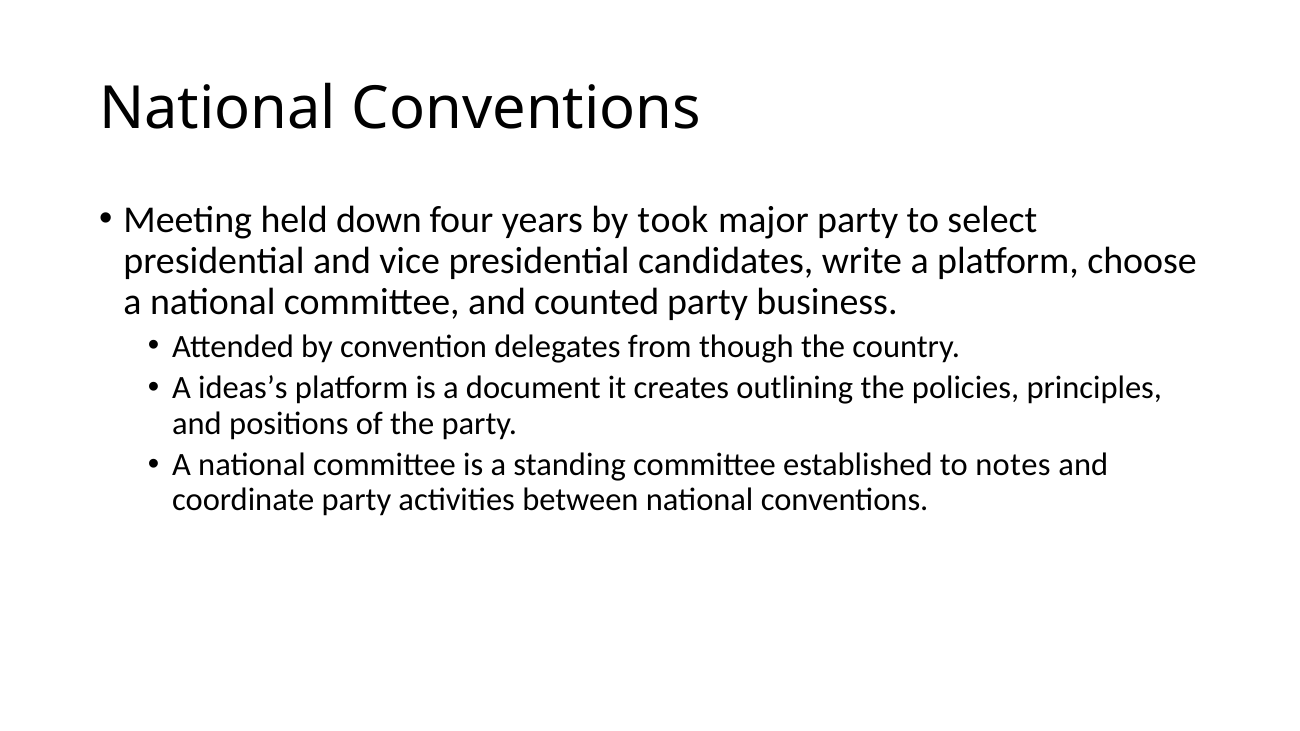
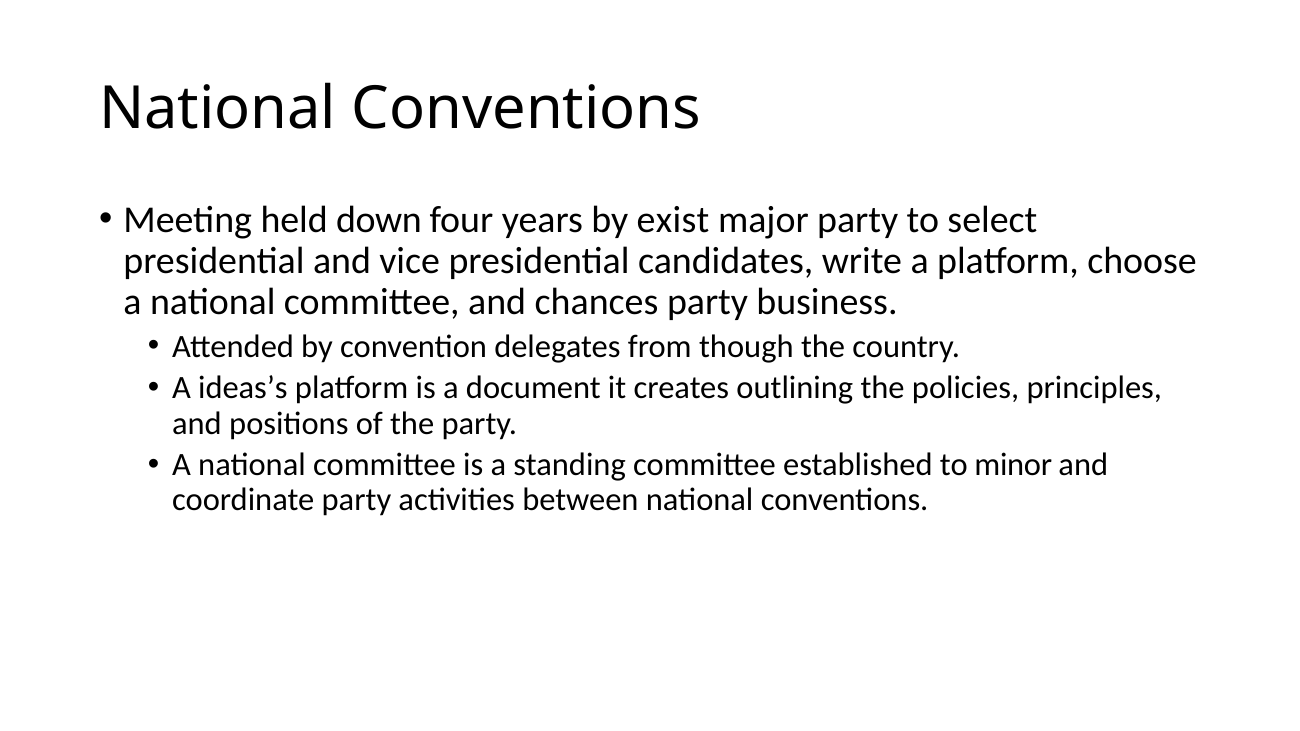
took: took -> exist
counted: counted -> chances
notes: notes -> minor
